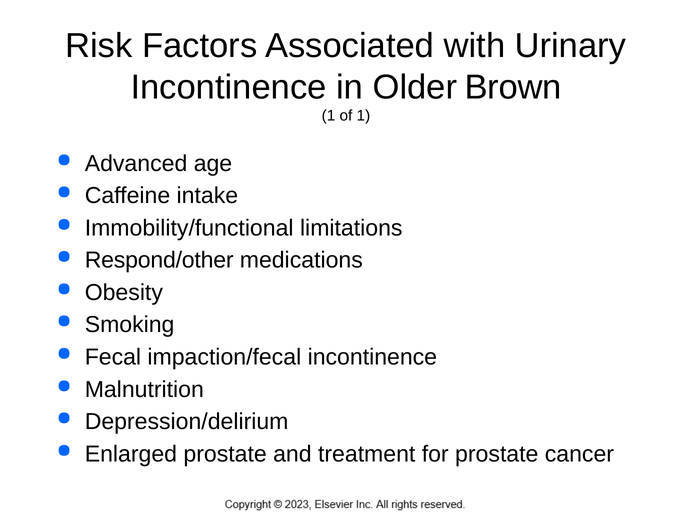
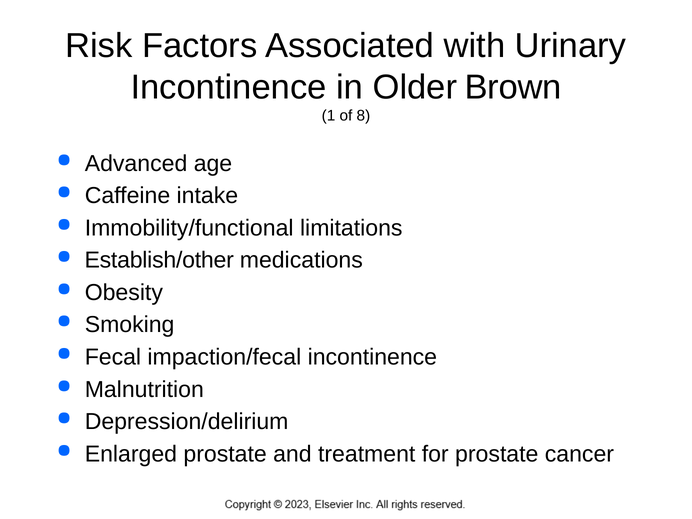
of 1: 1 -> 8
Respond/other: Respond/other -> Establish/other
